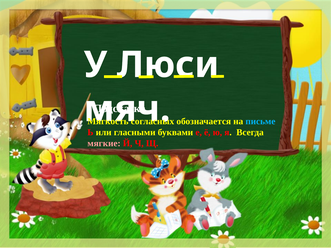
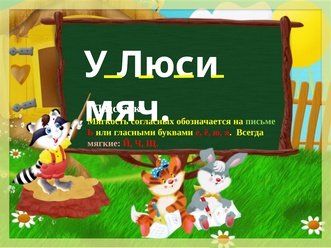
письме colour: light blue -> light green
